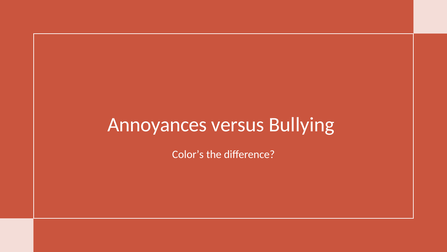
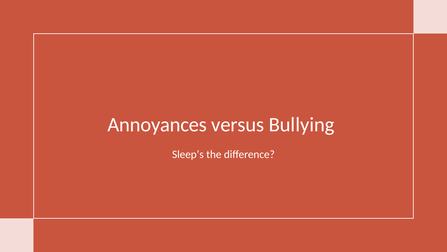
Color’s: Color’s -> Sleep’s
